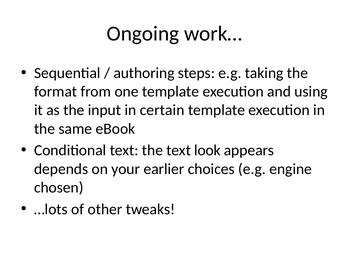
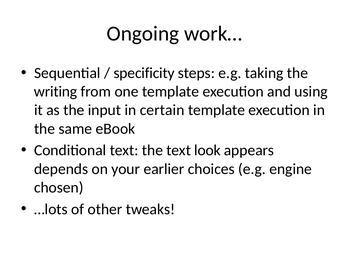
authoring: authoring -> specificity
format: format -> writing
